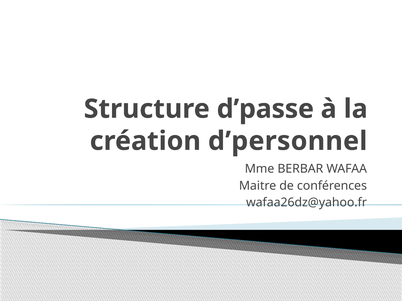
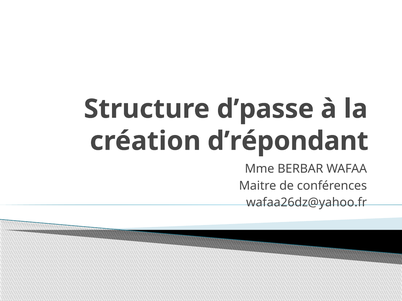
d’personnel: d’personnel -> d’répondant
